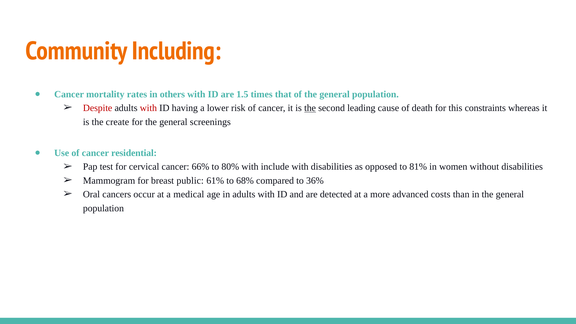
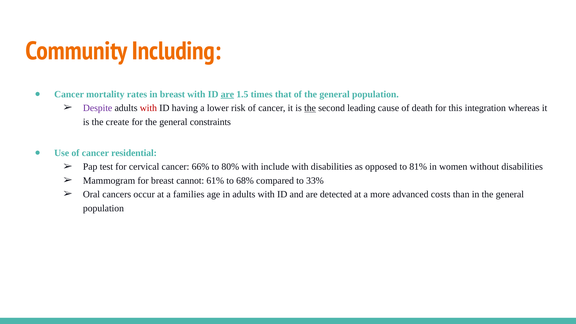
in others: others -> breast
are at (227, 94) underline: none -> present
Despite colour: red -> purple
constraints: constraints -> integration
screenings: screenings -> constraints
public: public -> cannot
36%: 36% -> 33%
medical: medical -> families
